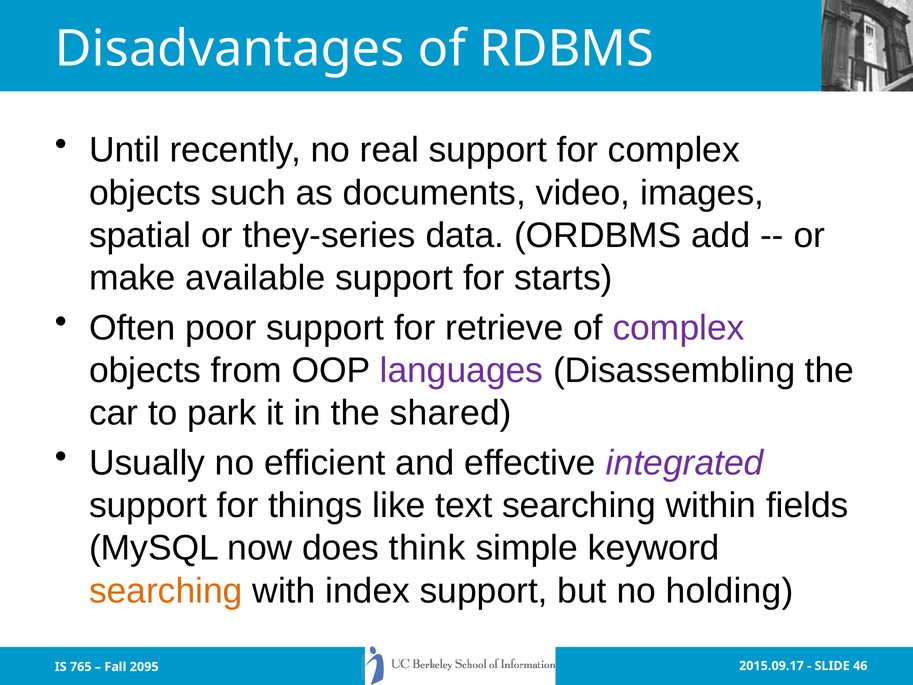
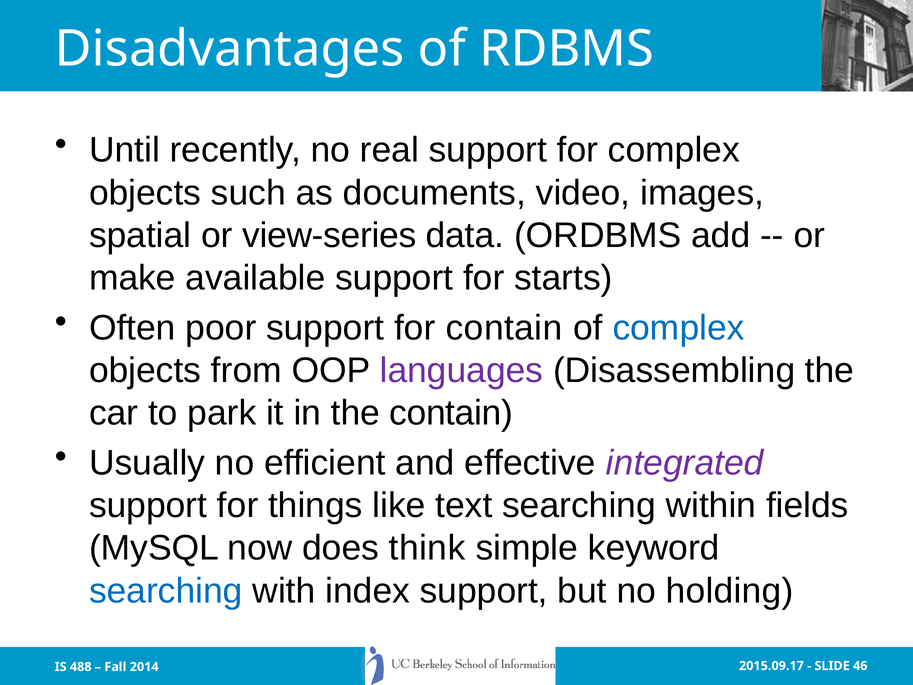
they-series: they-series -> view-series
for retrieve: retrieve -> contain
complex at (679, 328) colour: purple -> blue
the shared: shared -> contain
searching at (166, 591) colour: orange -> blue
765: 765 -> 488
2095: 2095 -> 2014
